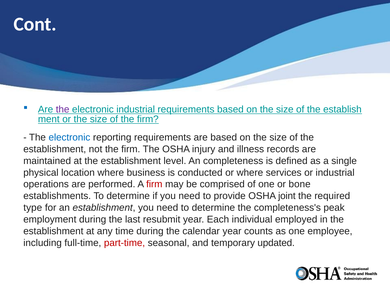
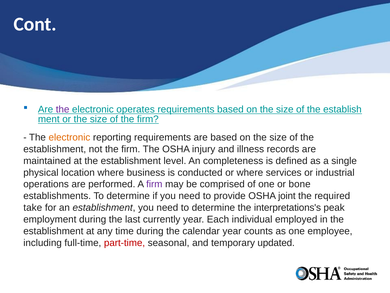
electronic industrial: industrial -> operates
electronic at (69, 137) colour: blue -> orange
firm at (154, 184) colour: red -> purple
type: type -> take
completeness's: completeness's -> interpretations's
resubmit: resubmit -> currently
